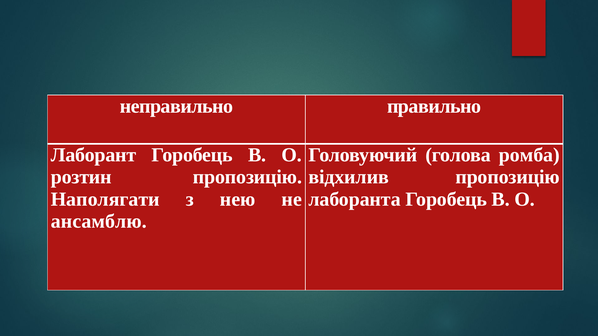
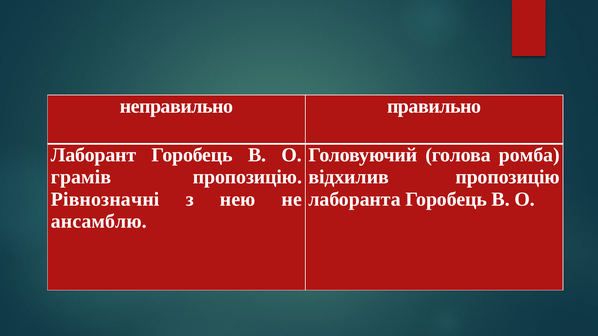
розтин: розтин -> грамів
Наполягати: Наполягати -> Рівнозначні
